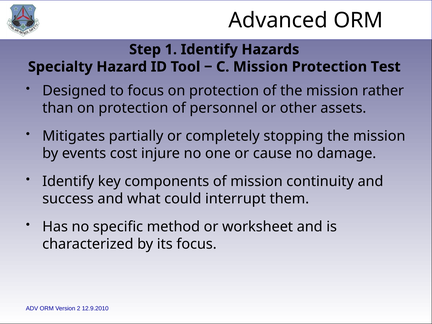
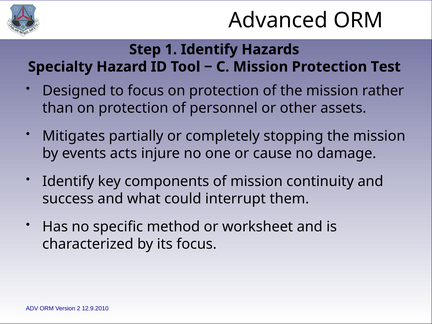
cost: cost -> acts
